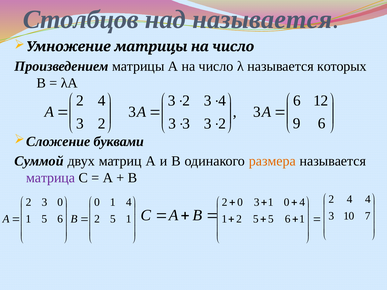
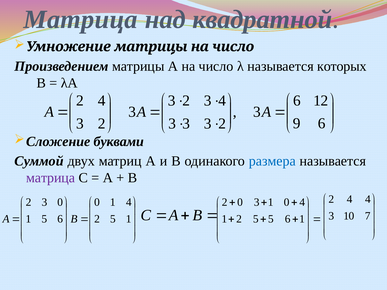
Столбцов at (81, 20): Столбцов -> Матрица
над называется: называется -> квадратной
размера colour: orange -> blue
